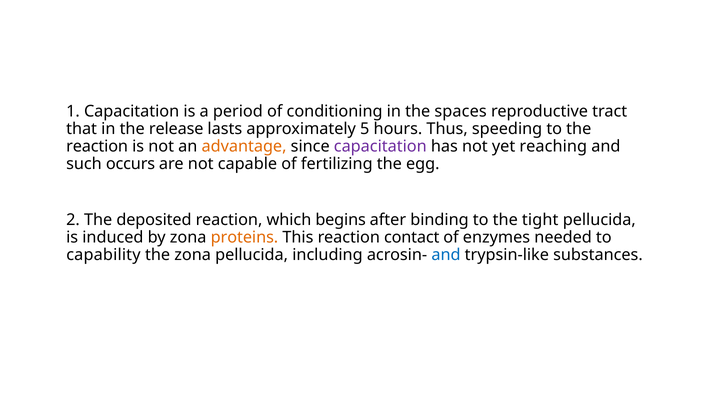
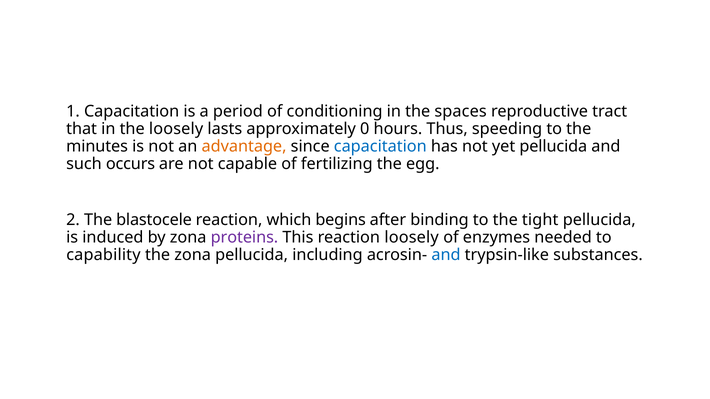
the release: release -> loosely
5: 5 -> 0
reaction at (97, 147): reaction -> minutes
capacitation at (380, 147) colour: purple -> blue
yet reaching: reaching -> pellucida
deposited: deposited -> blastocele
proteins colour: orange -> purple
reaction contact: contact -> loosely
